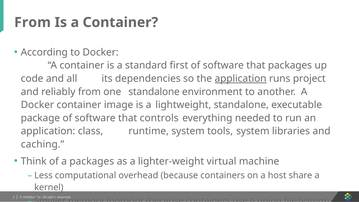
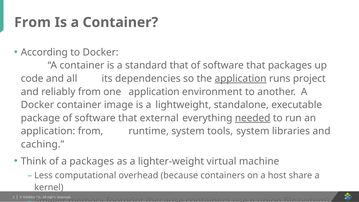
standard first: first -> that
one standalone: standalone -> application
controls: controls -> external
needed underline: none -> present
application class: class -> from
